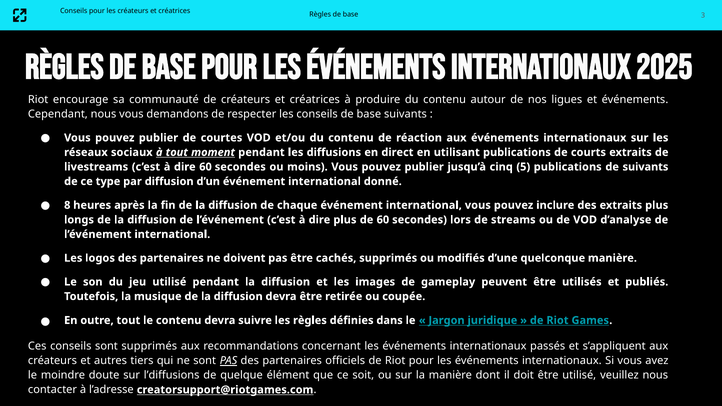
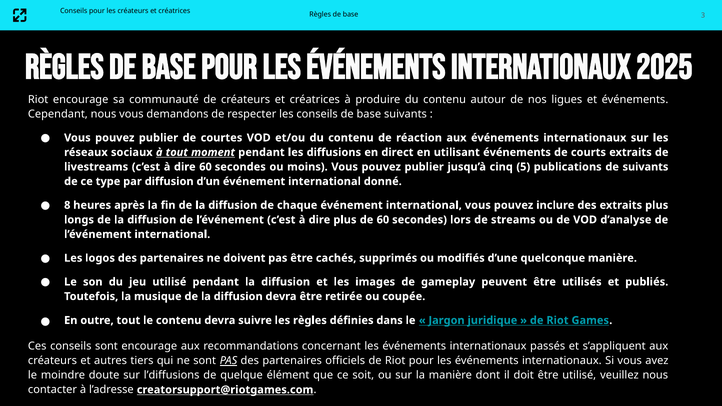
utilisant publications: publications -> événements
sont supprimés: supprimés -> encourage
